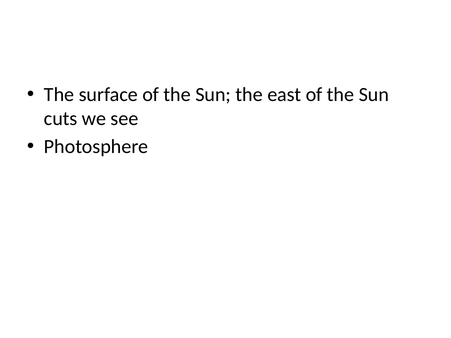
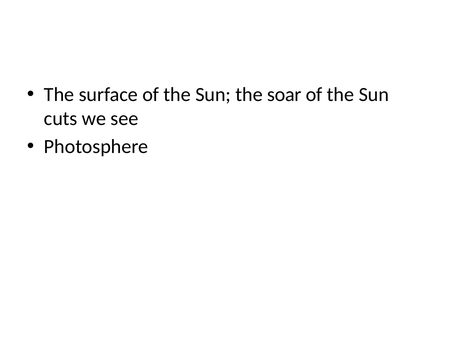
east: east -> soar
